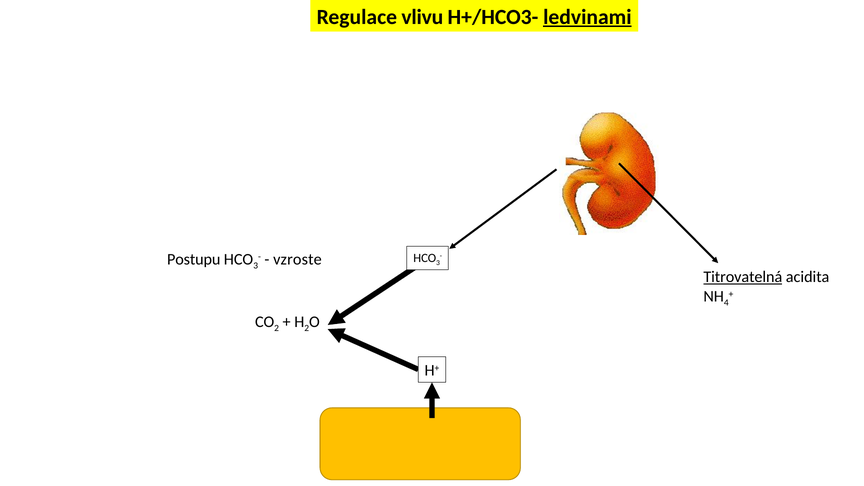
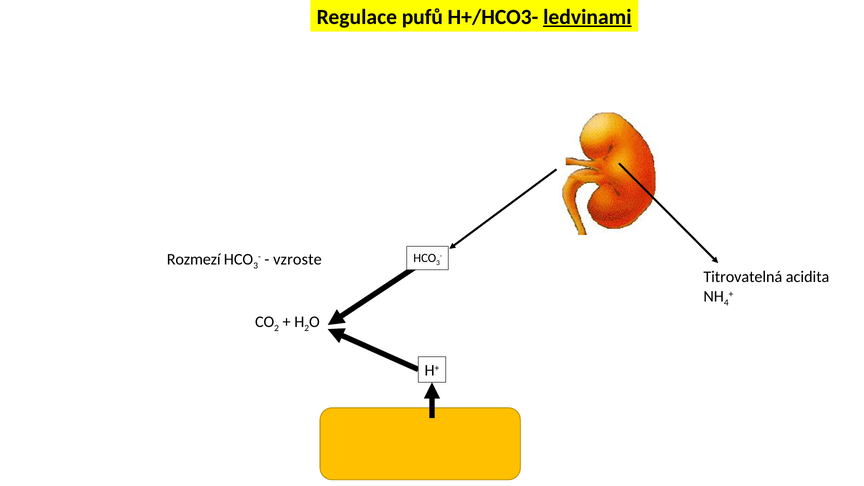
vlivu: vlivu -> pufů
Postupu: Postupu -> Rozmezí
Titrovatelná underline: present -> none
